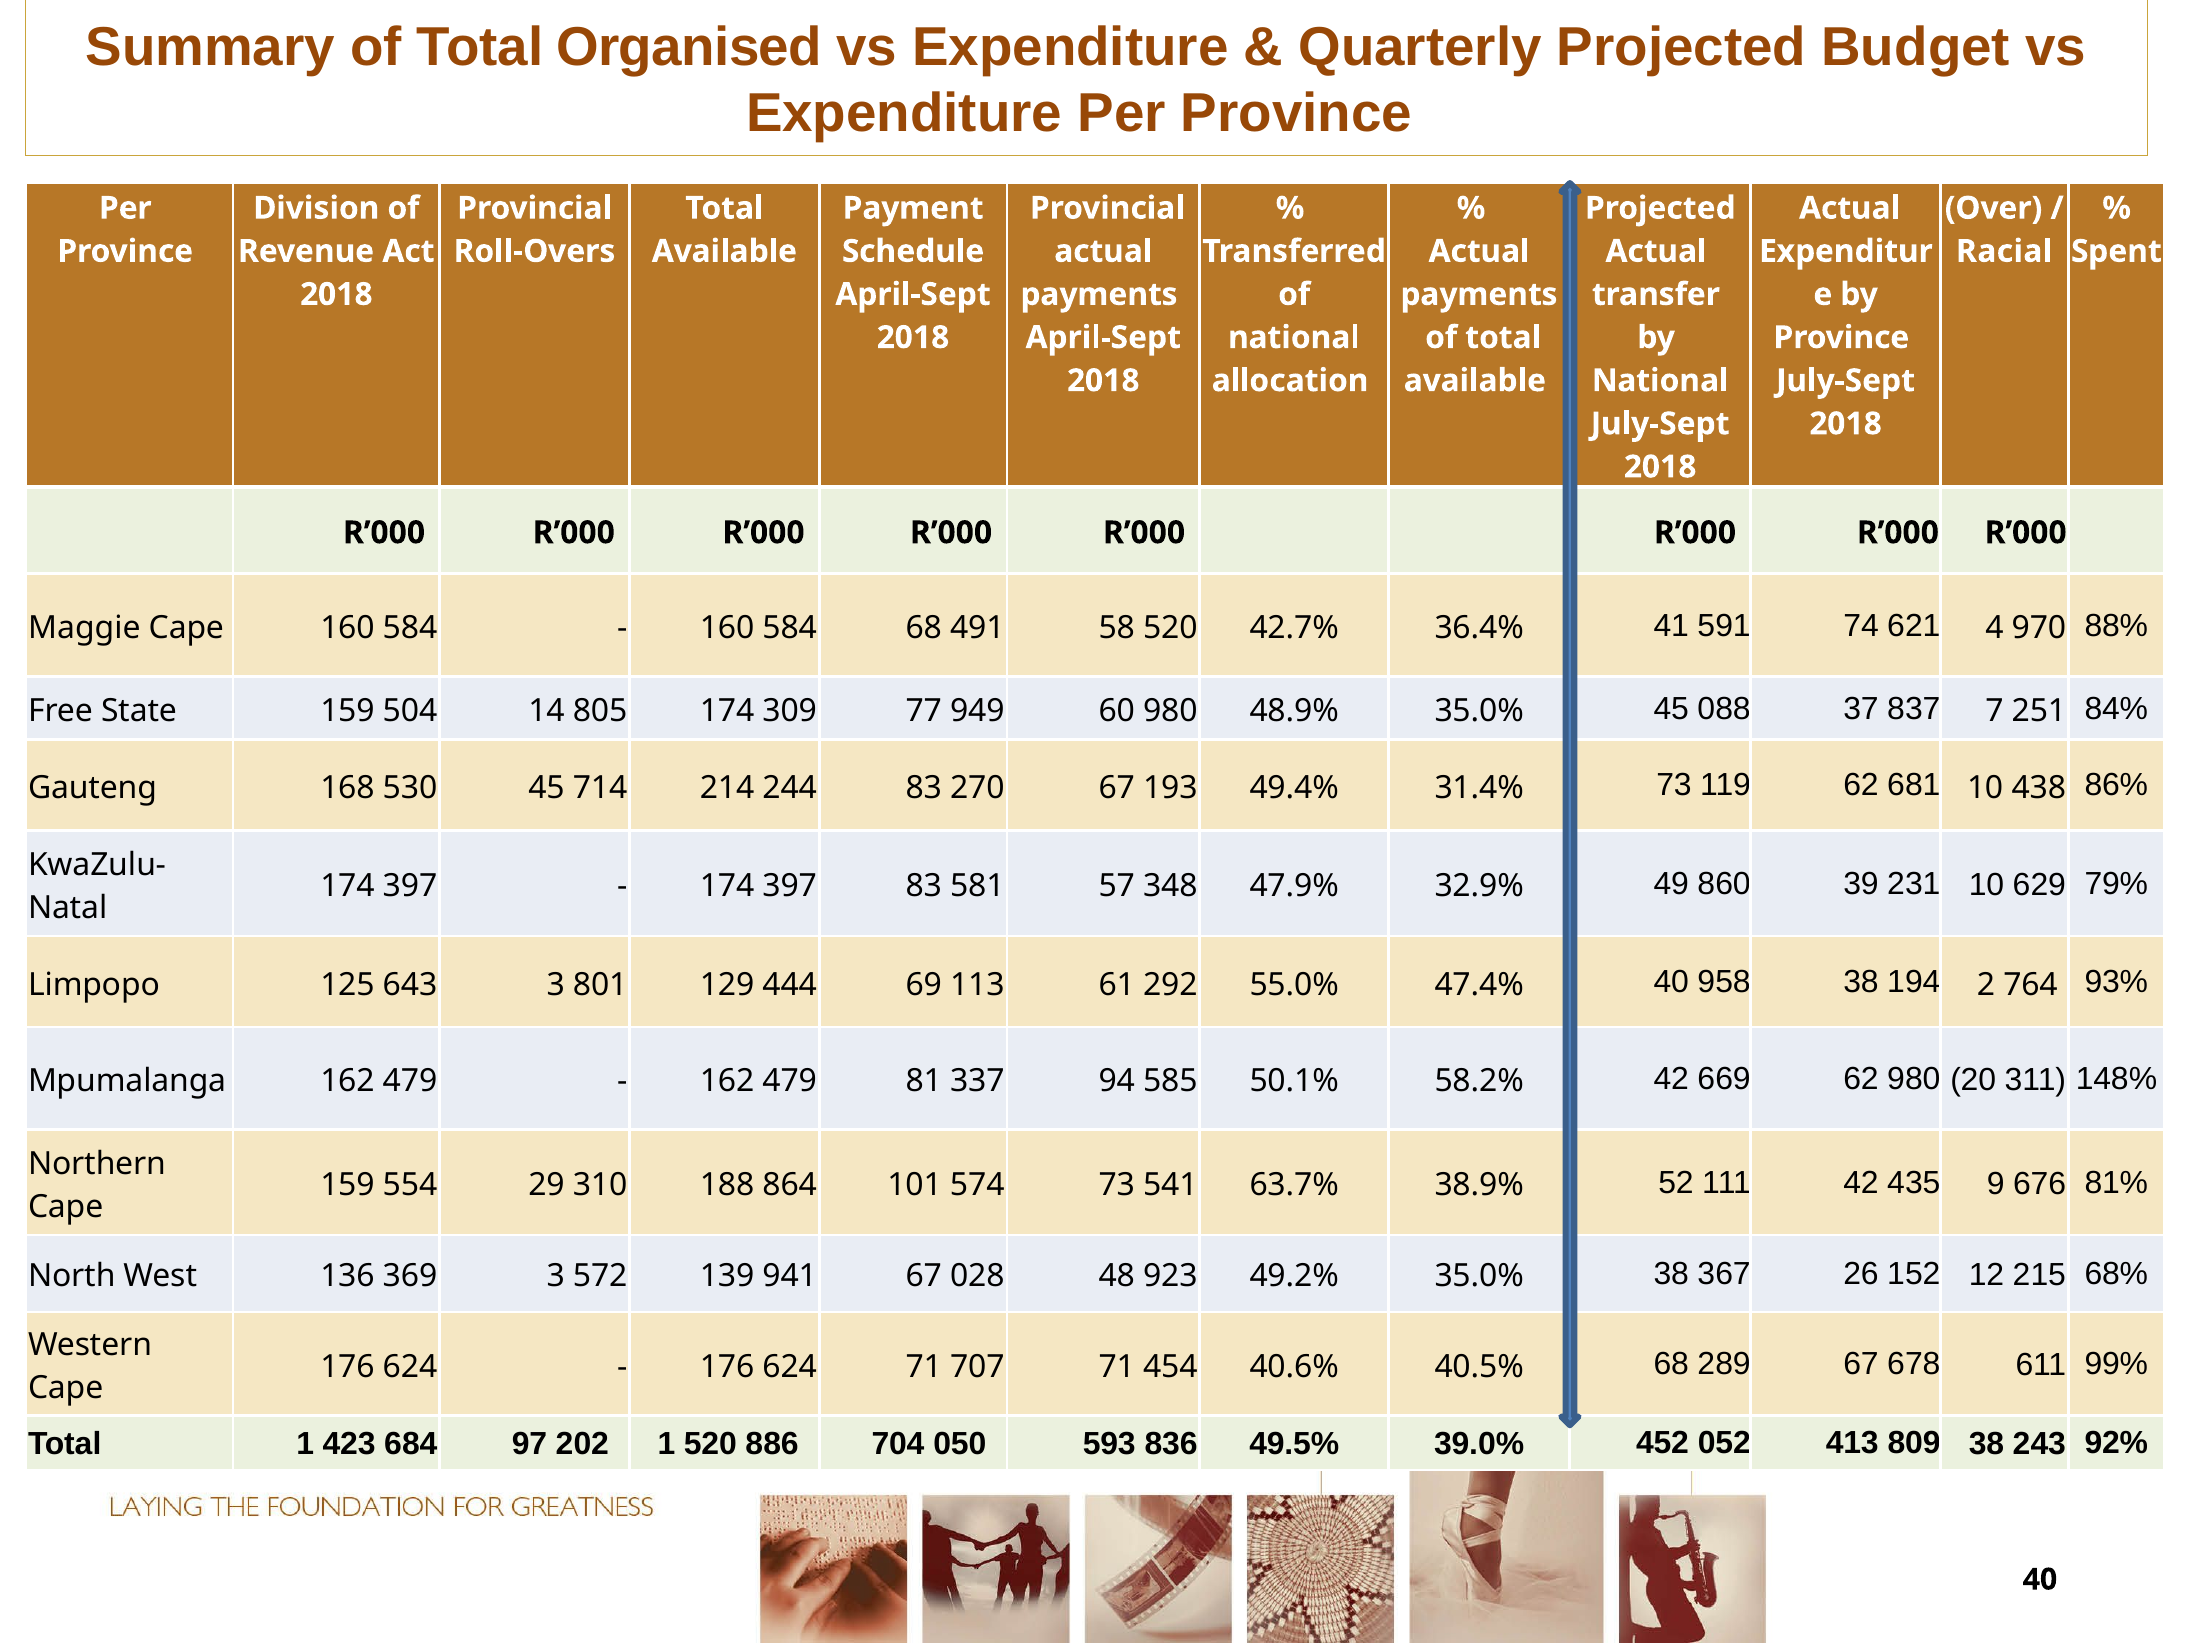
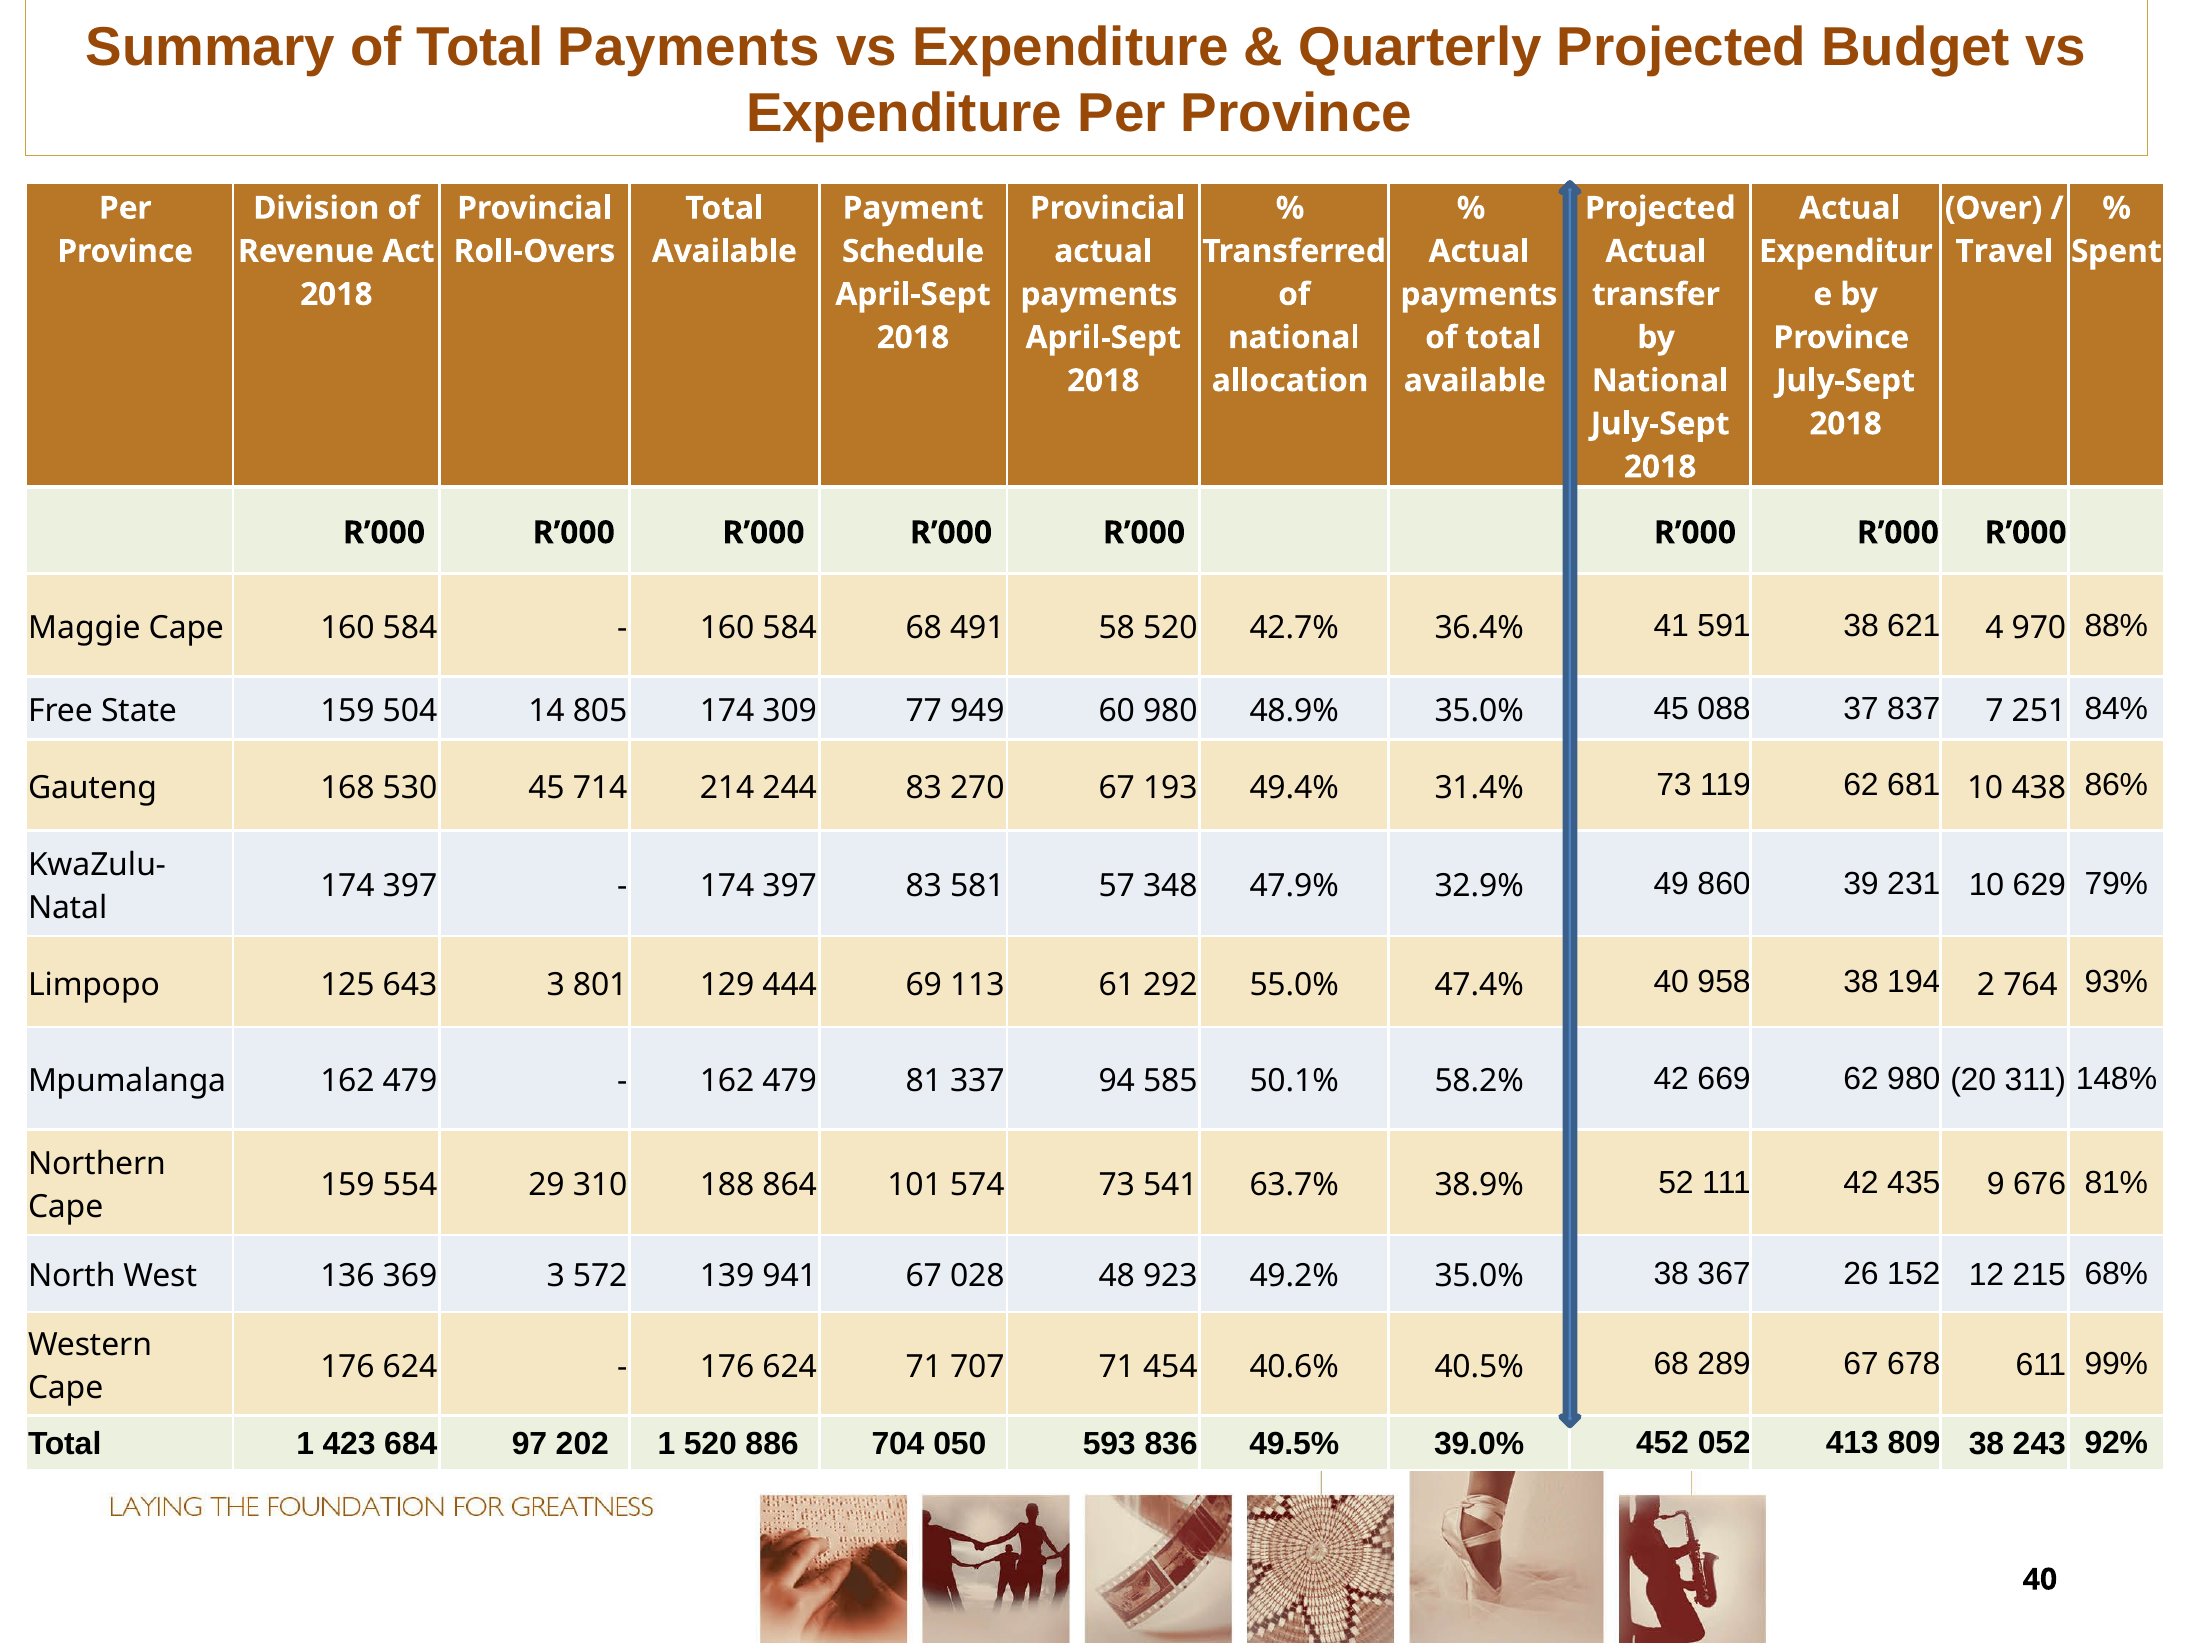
Total Organised: Organised -> Payments
Racial: Racial -> Travel
591 74: 74 -> 38
